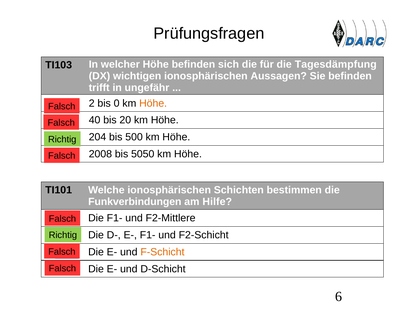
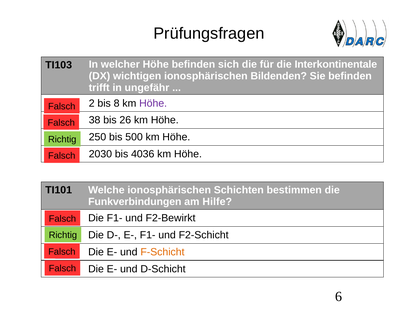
Tagesdämpfung: Tagesdämpfung -> Interkontinentale
Aussagen: Aussagen -> Bildenden
0: 0 -> 8
Höhe at (153, 103) colour: orange -> purple
40: 40 -> 38
20: 20 -> 26
204: 204 -> 250
2008: 2008 -> 2030
5050: 5050 -> 4036
F2-Mittlere: F2-Mittlere -> F2-Bewirkt
